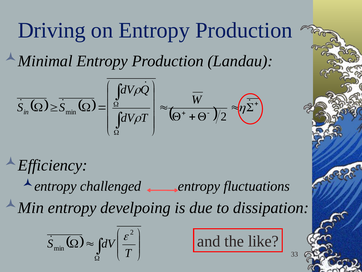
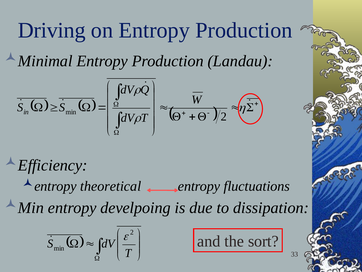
challenged: challenged -> theoretical
like: like -> sort
